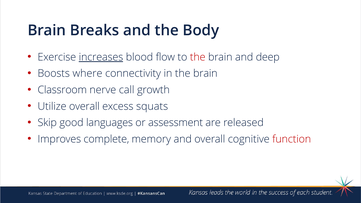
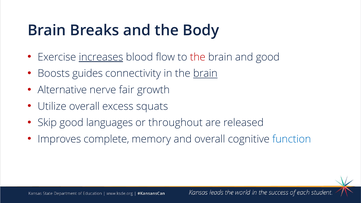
and deep: deep -> good
where: where -> guides
brain at (205, 74) underline: none -> present
Classroom: Classroom -> Alternative
call: call -> fair
assessment: assessment -> throughout
function colour: red -> blue
